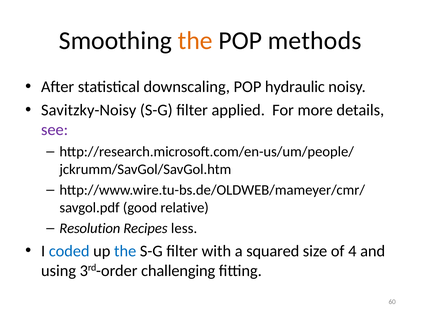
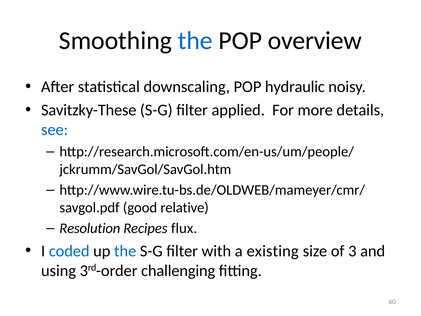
the at (195, 41) colour: orange -> blue
methods: methods -> overview
Savitzky-Noisy: Savitzky-Noisy -> Savitzky-These
see colour: purple -> blue
less: less -> flux
squared: squared -> existing
4: 4 -> 3
